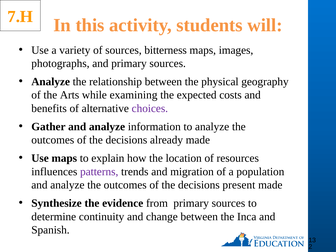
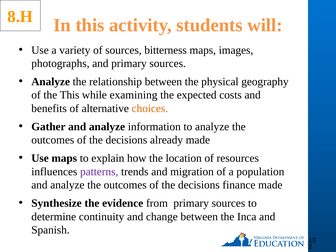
7.H: 7.H -> 8.H
the Arts: Arts -> This
choices colour: purple -> orange
present: present -> finance
